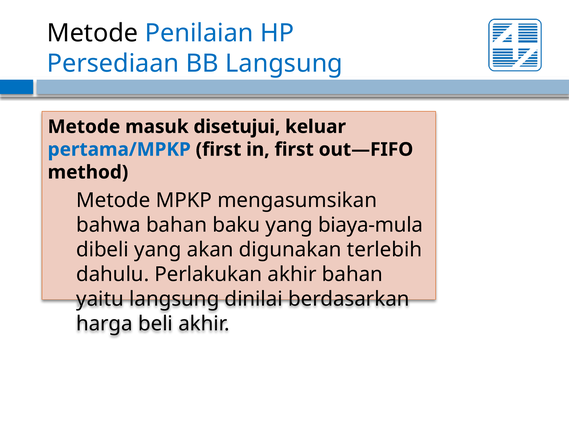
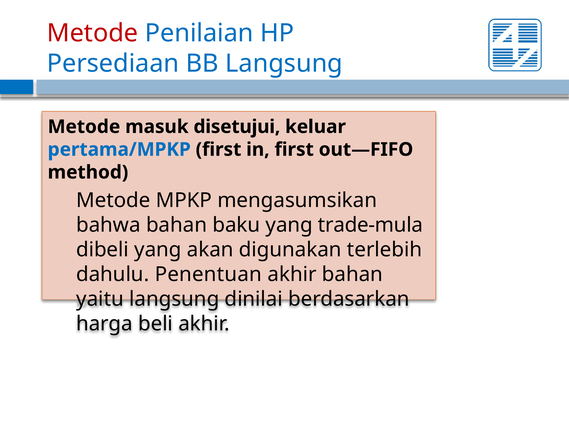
Metode at (92, 33) colour: black -> red
biaya-mula: biaya-mula -> trade-mula
Perlakukan: Perlakukan -> Penentuan
